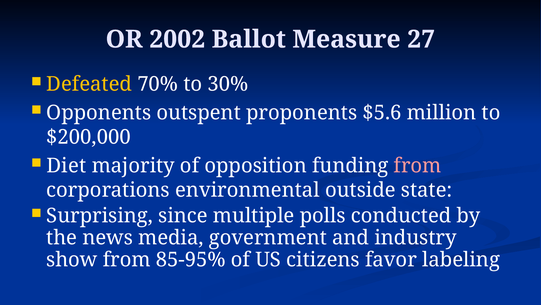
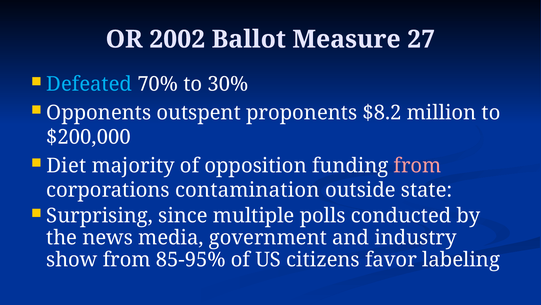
Defeated colour: yellow -> light blue
$5.6: $5.6 -> $8.2
environmental: environmental -> contamination
